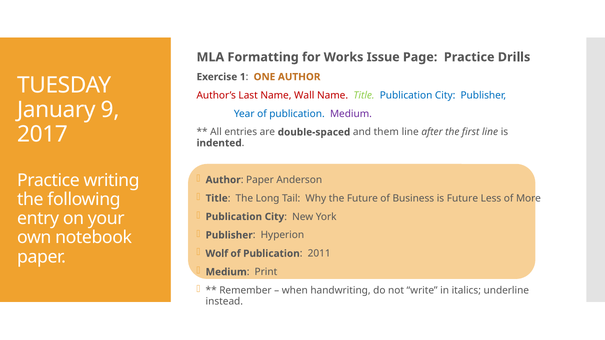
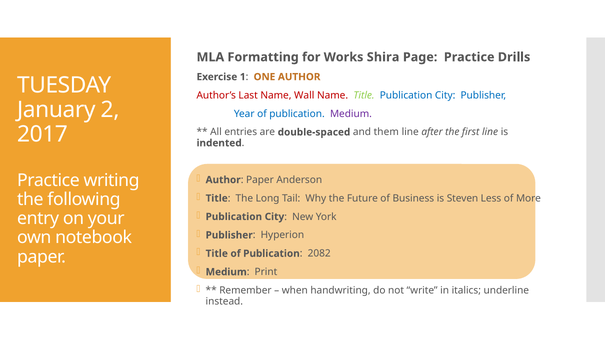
Issue: Issue -> Shira
9: 9 -> 2
is Future: Future -> Steven
Wolf at (217, 254): Wolf -> Title
2011: 2011 -> 2082
